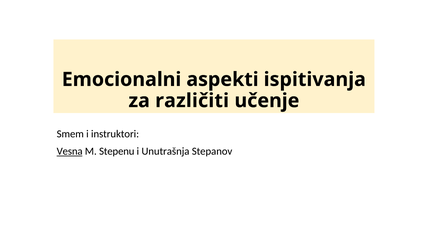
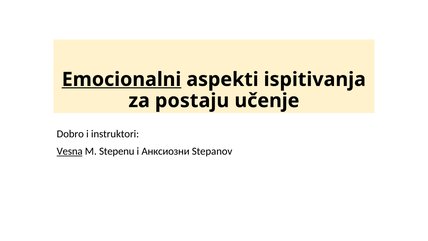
Emocionalni underline: none -> present
različiti: različiti -> postaju
Smem: Smem -> Dobro
Unutrašnja: Unutrašnja -> Анксиозни
